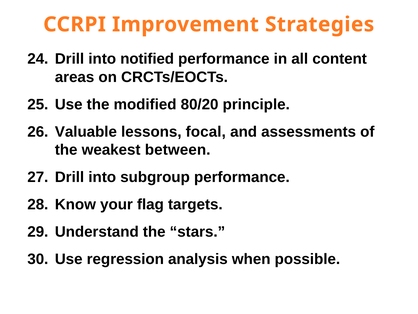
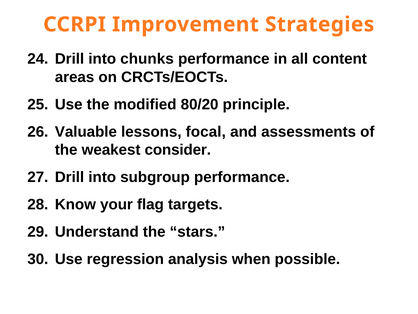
notified: notified -> chunks
between: between -> consider
